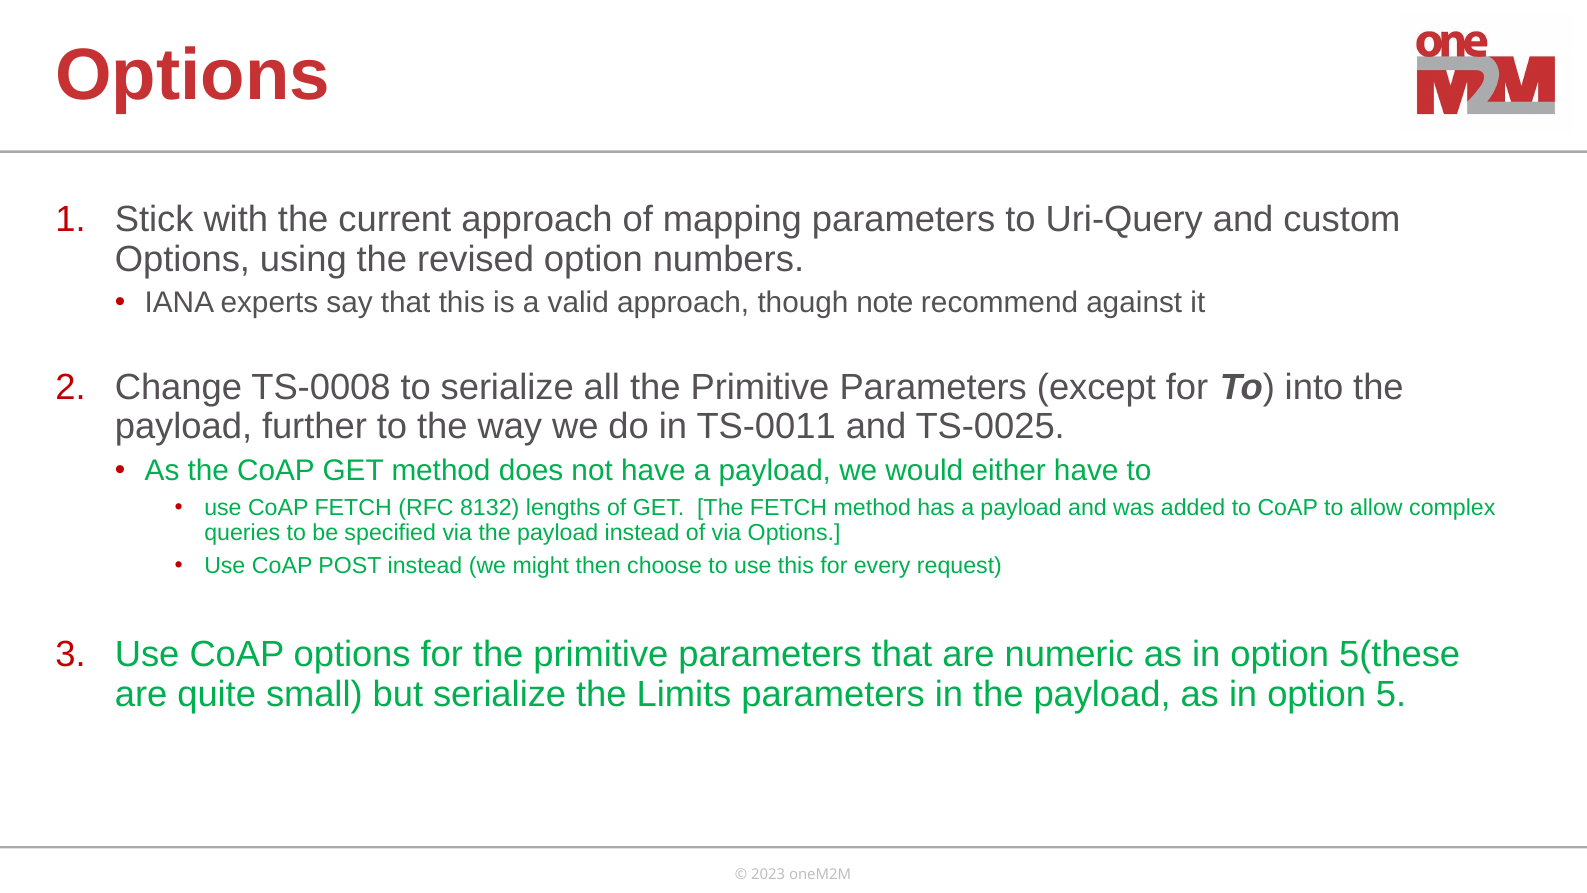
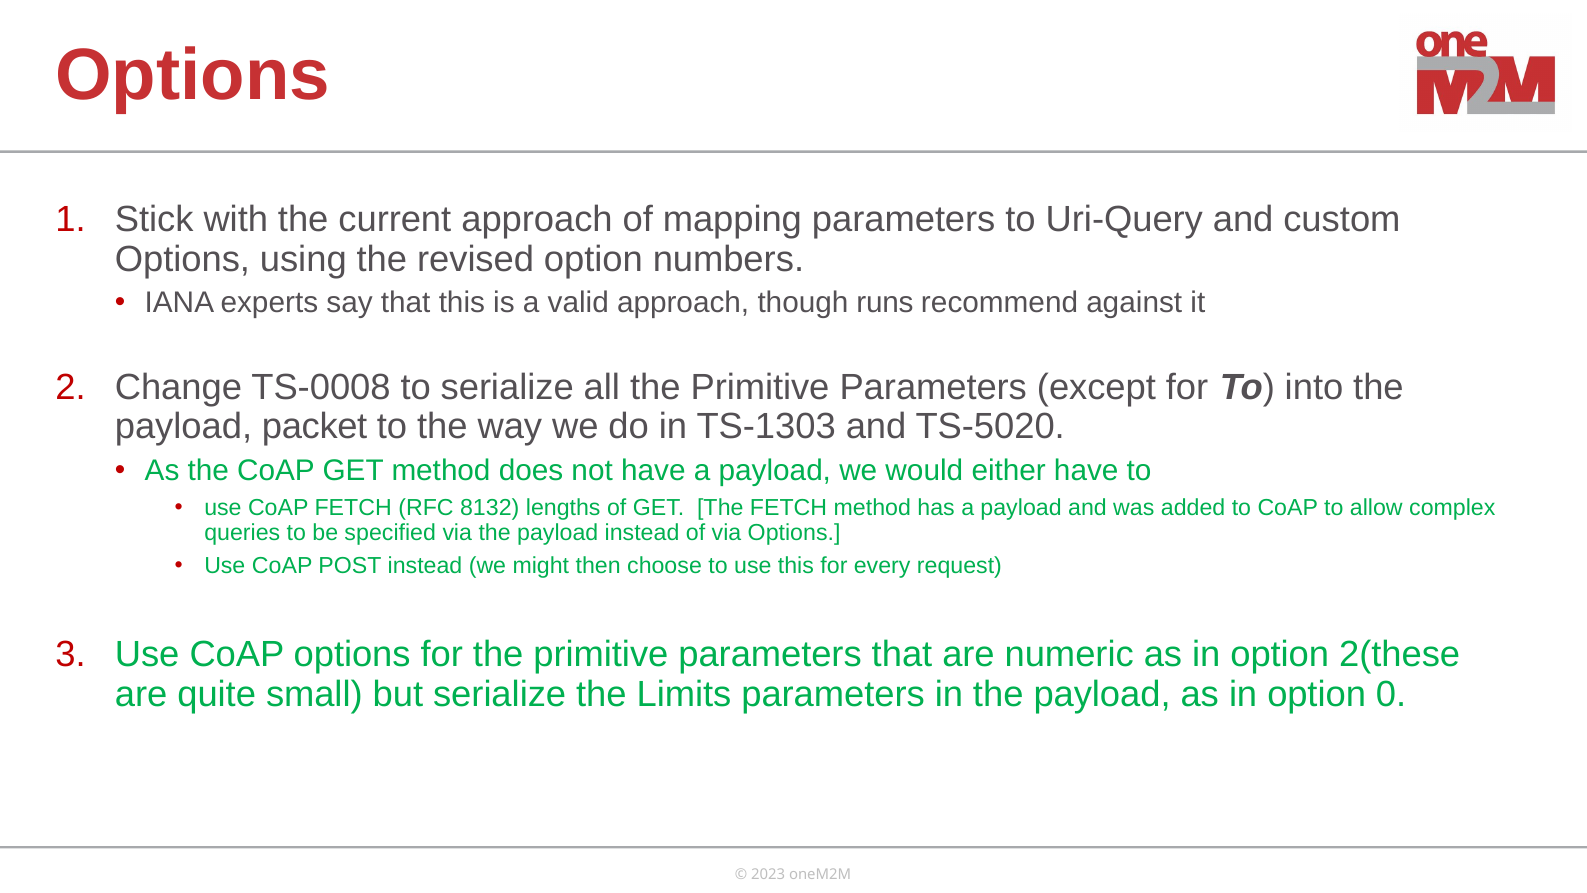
note: note -> runs
further: further -> packet
TS-0011: TS-0011 -> TS-1303
TS-0025: TS-0025 -> TS-5020
5(these: 5(these -> 2(these
5: 5 -> 0
